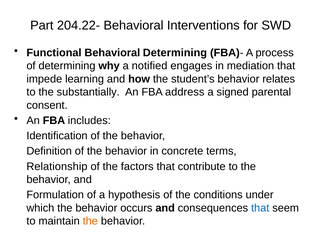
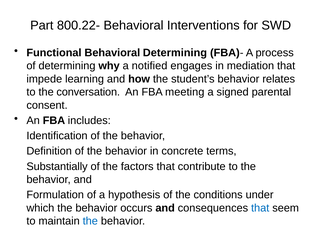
204.22-: 204.22- -> 800.22-
substantially: substantially -> conversation
address: address -> meeting
Relationship: Relationship -> Substantially
the at (90, 220) colour: orange -> blue
